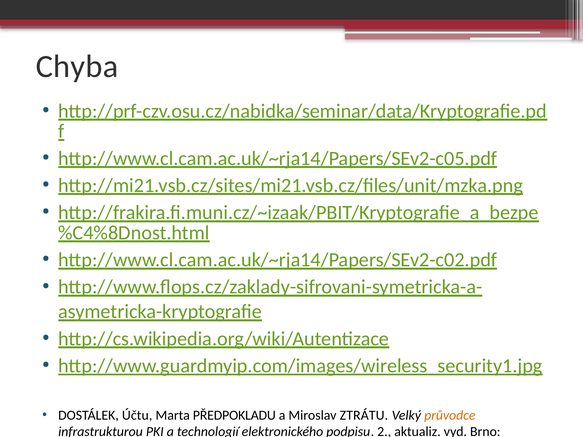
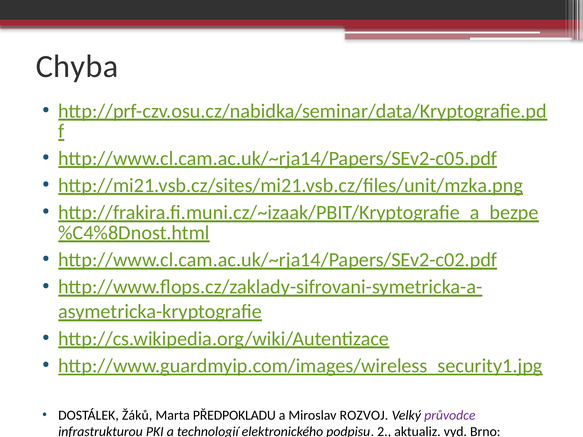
Účtu: Účtu -> Žáků
ZTRÁTU: ZTRÁTU -> ROZVOJ
průvodce colour: orange -> purple
